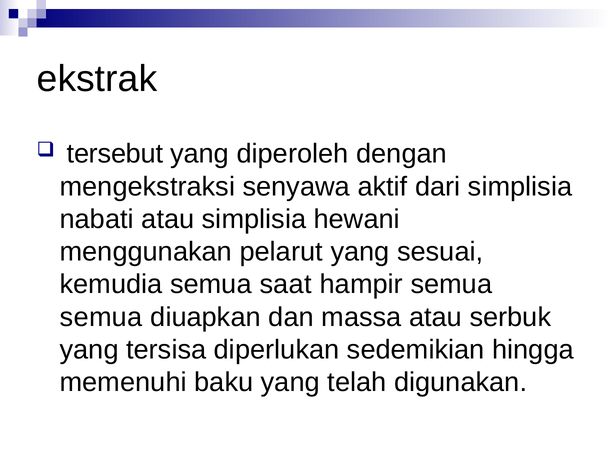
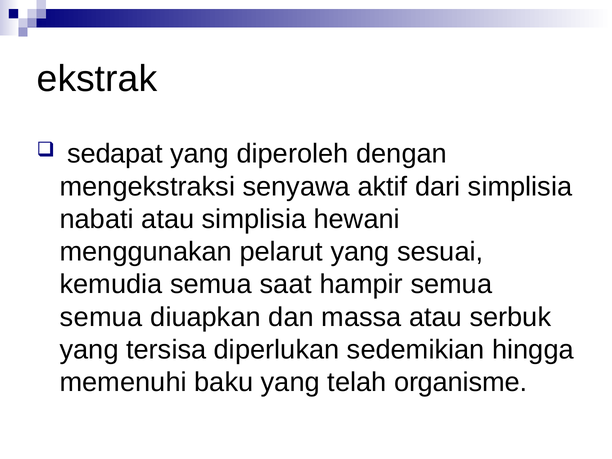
tersebut: tersebut -> sedapat
digunakan: digunakan -> organisme
